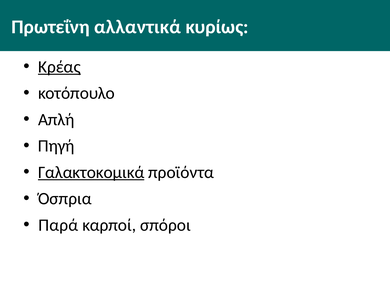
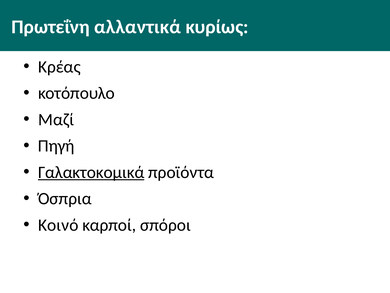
Κρέας underline: present -> none
Απλή: Απλή -> Μαζί
Παρά: Παρά -> Κοινό
